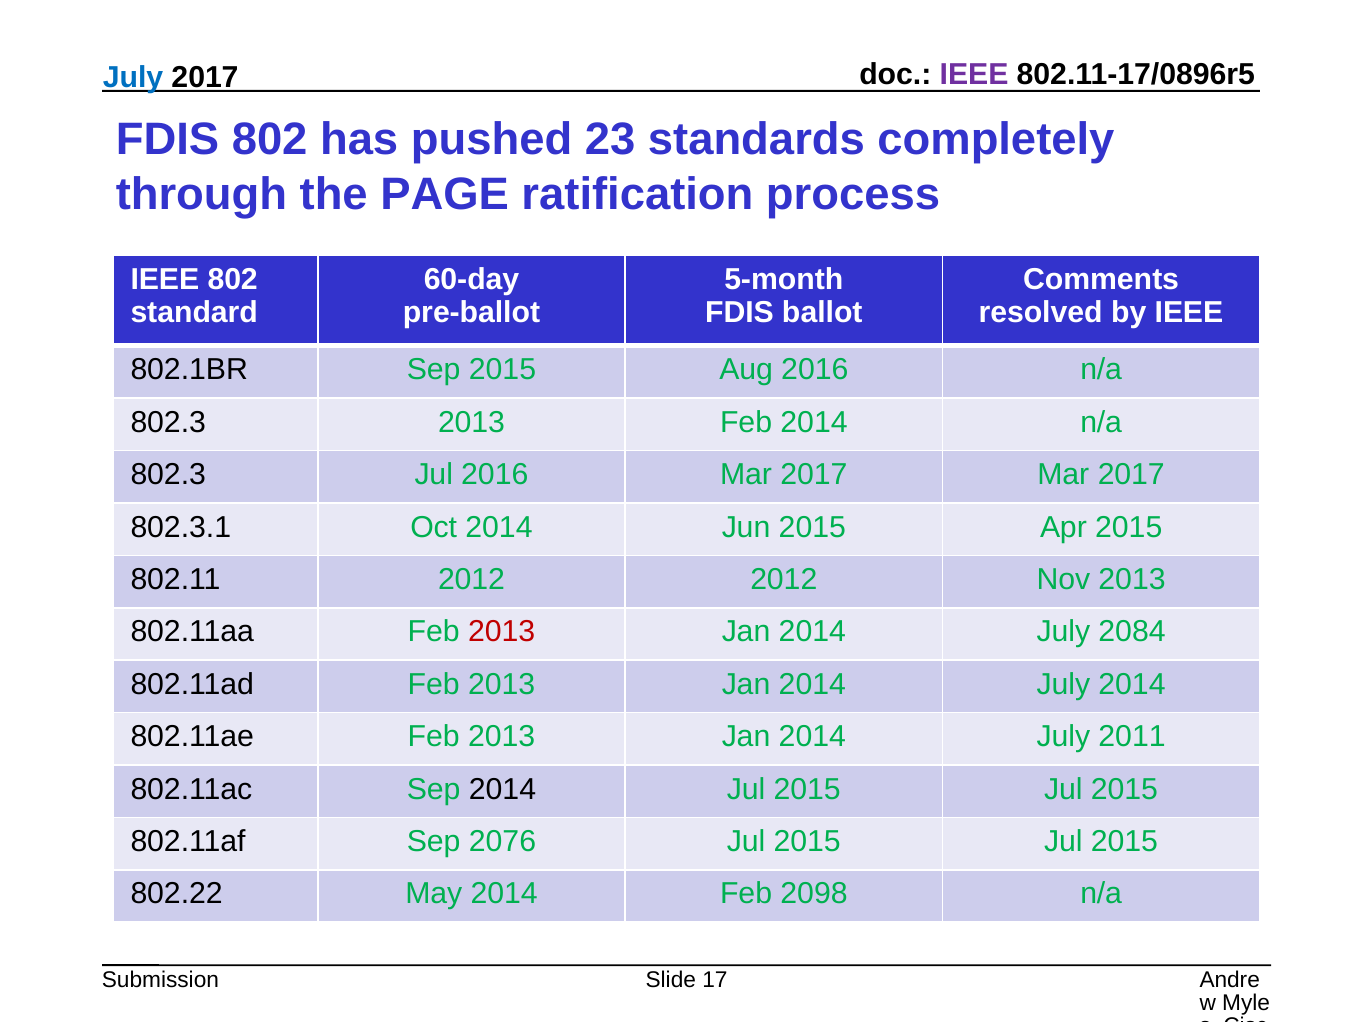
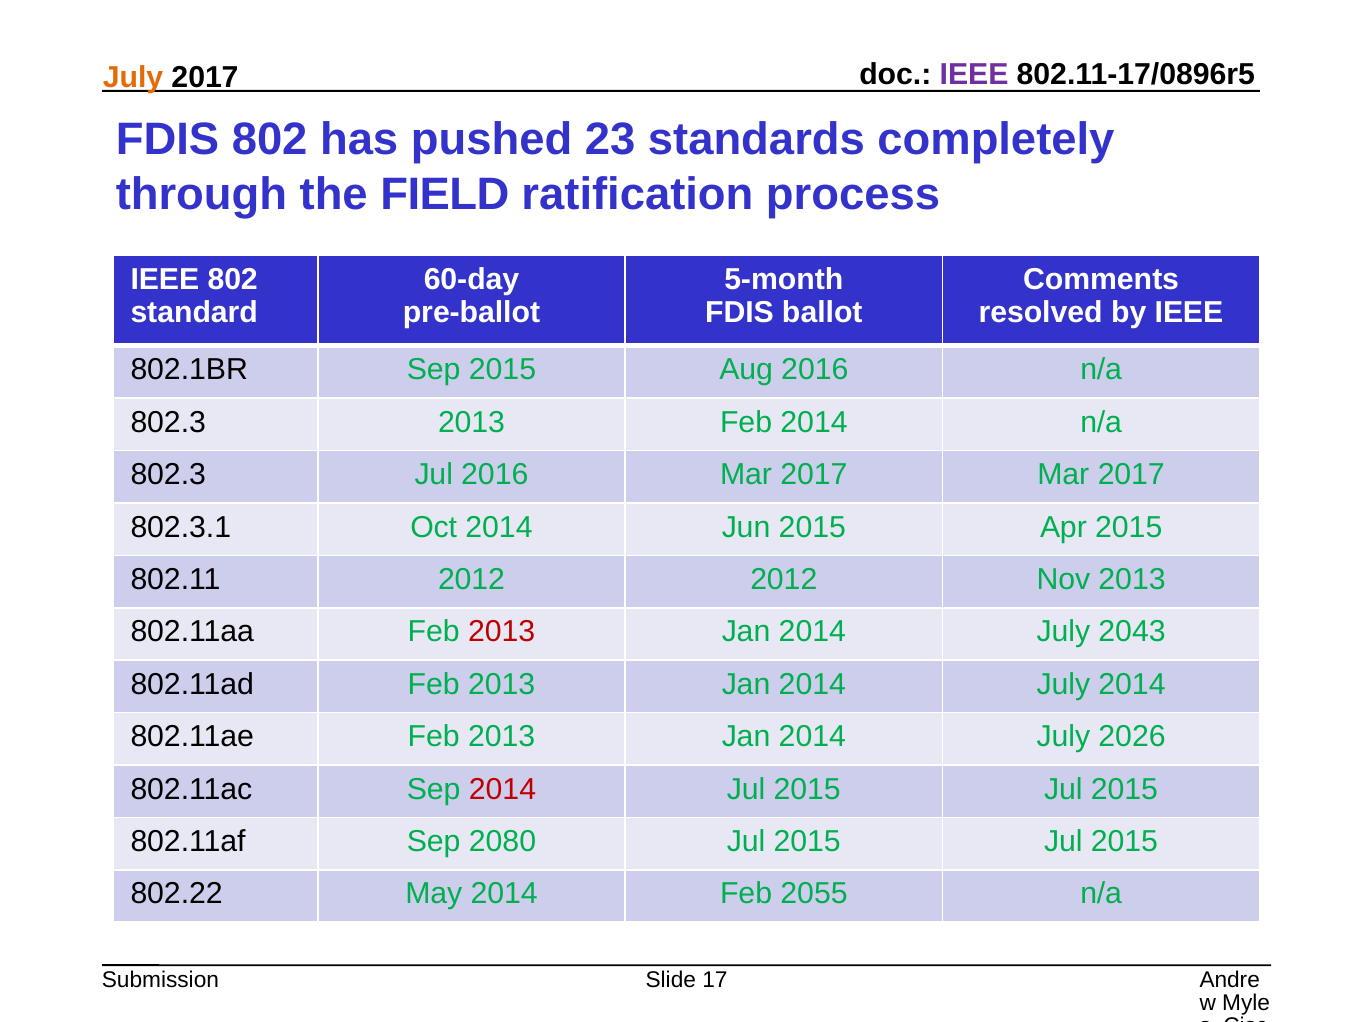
July at (133, 77) colour: blue -> orange
PAGE: PAGE -> FIELD
2084: 2084 -> 2043
2011: 2011 -> 2026
2014 at (502, 789) colour: black -> red
2076: 2076 -> 2080
2098: 2098 -> 2055
